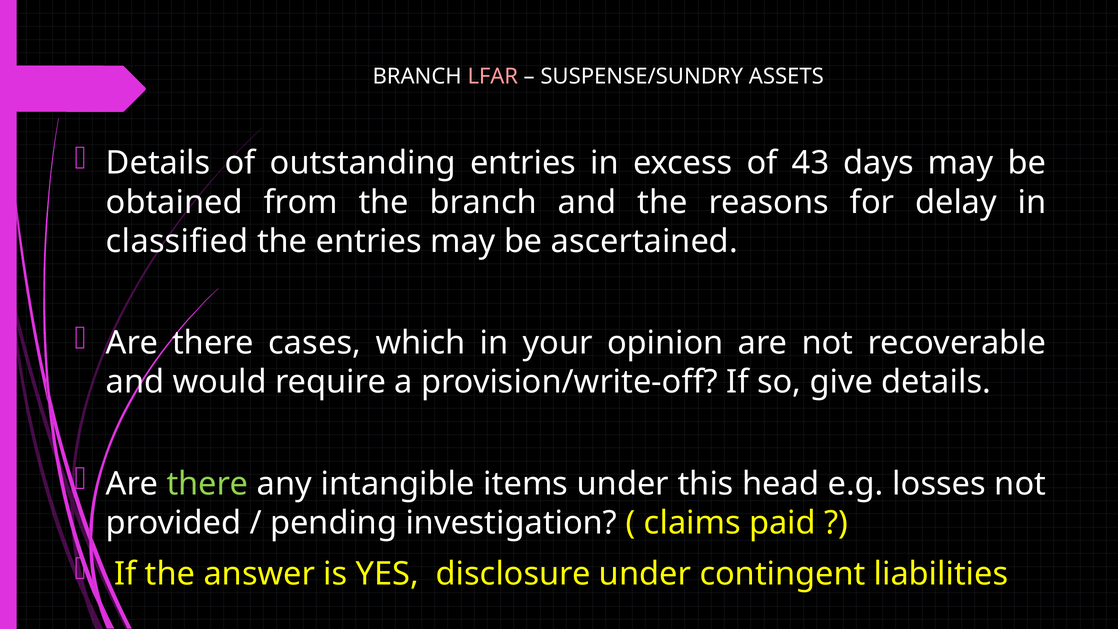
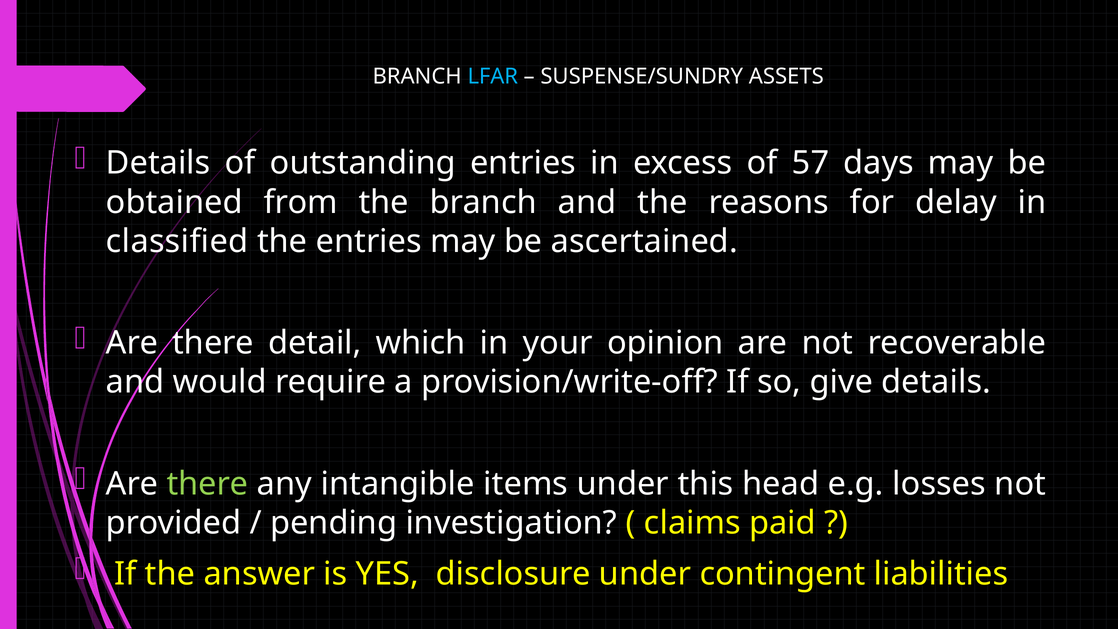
LFAR colour: pink -> light blue
43: 43 -> 57
cases: cases -> detail
